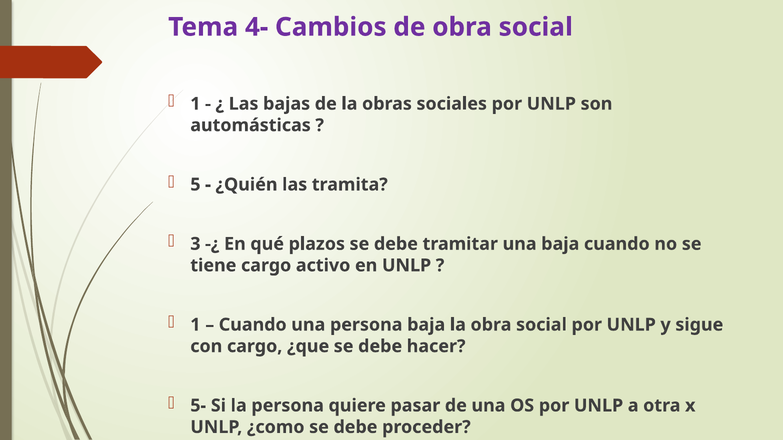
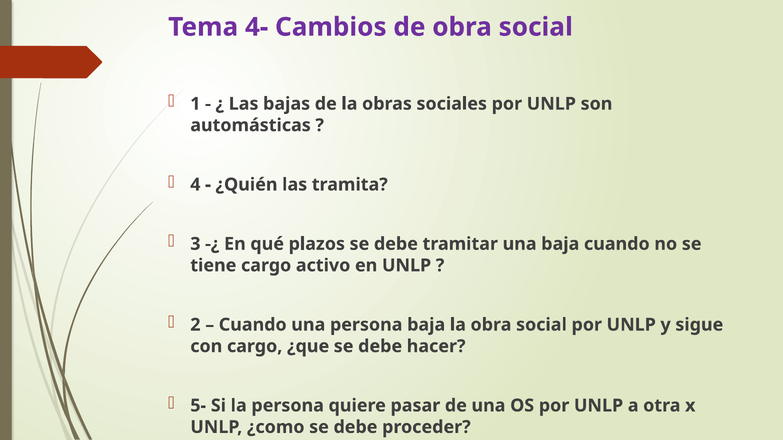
5: 5 -> 4
1 at (195, 325): 1 -> 2
